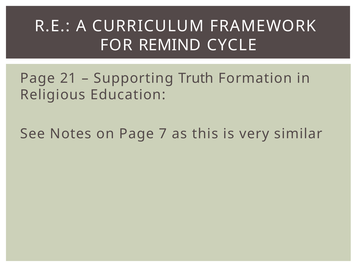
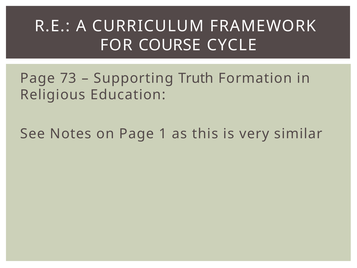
REMIND: REMIND -> COURSE
21: 21 -> 73
7: 7 -> 1
